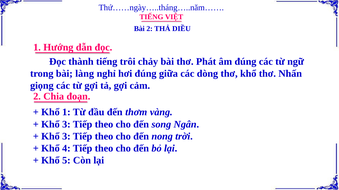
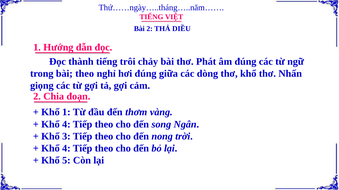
bài làng: làng -> theo
3 at (66, 124): 3 -> 4
